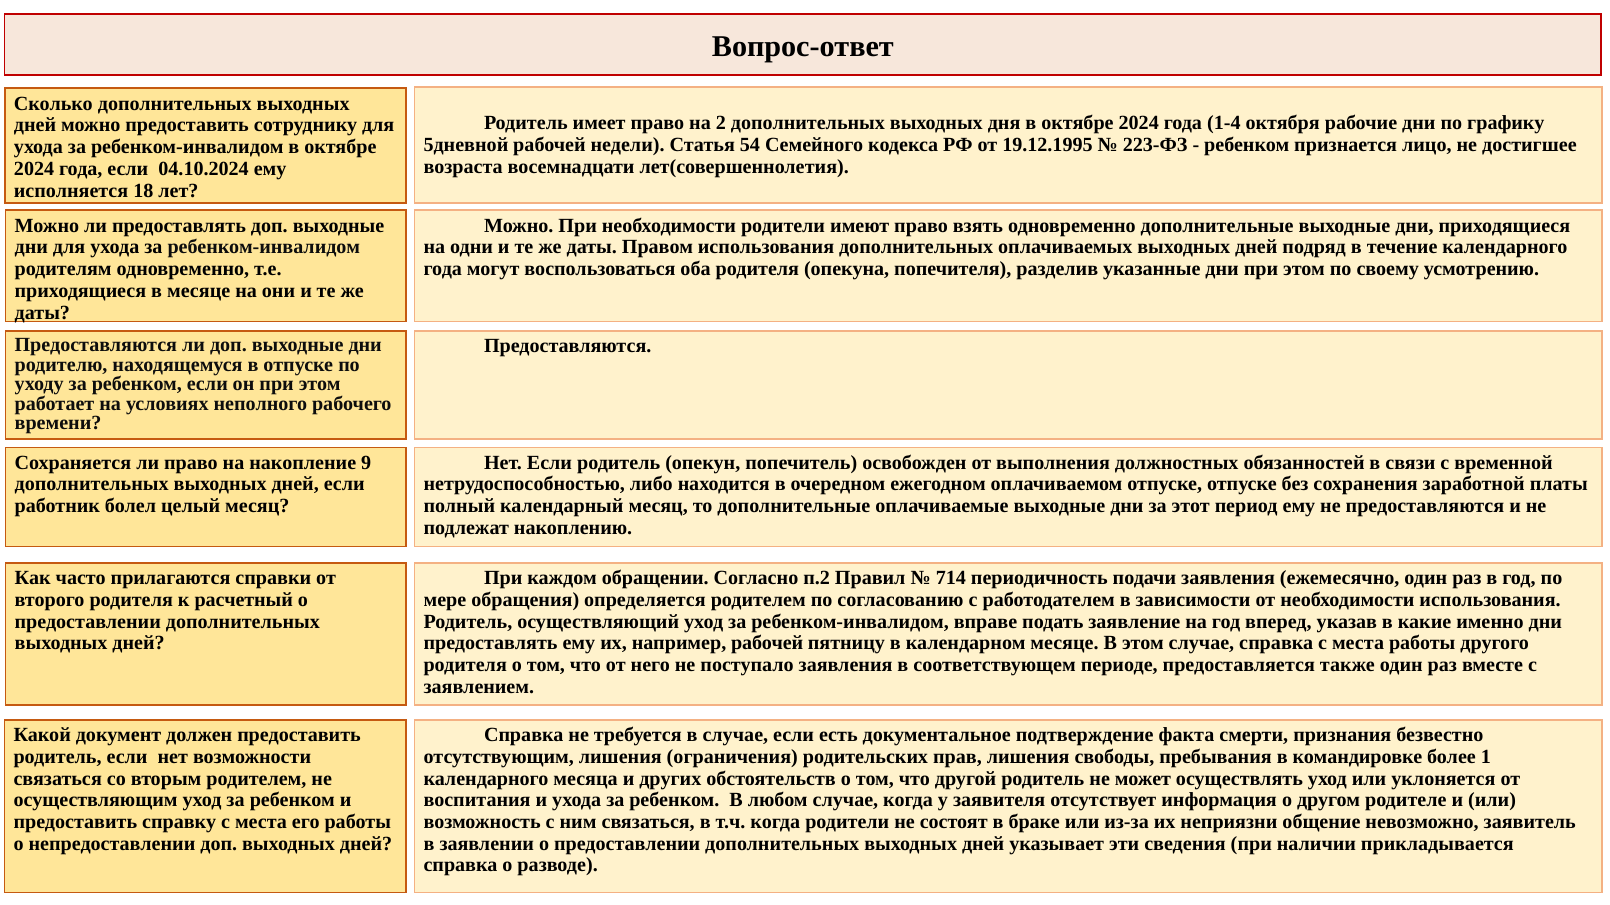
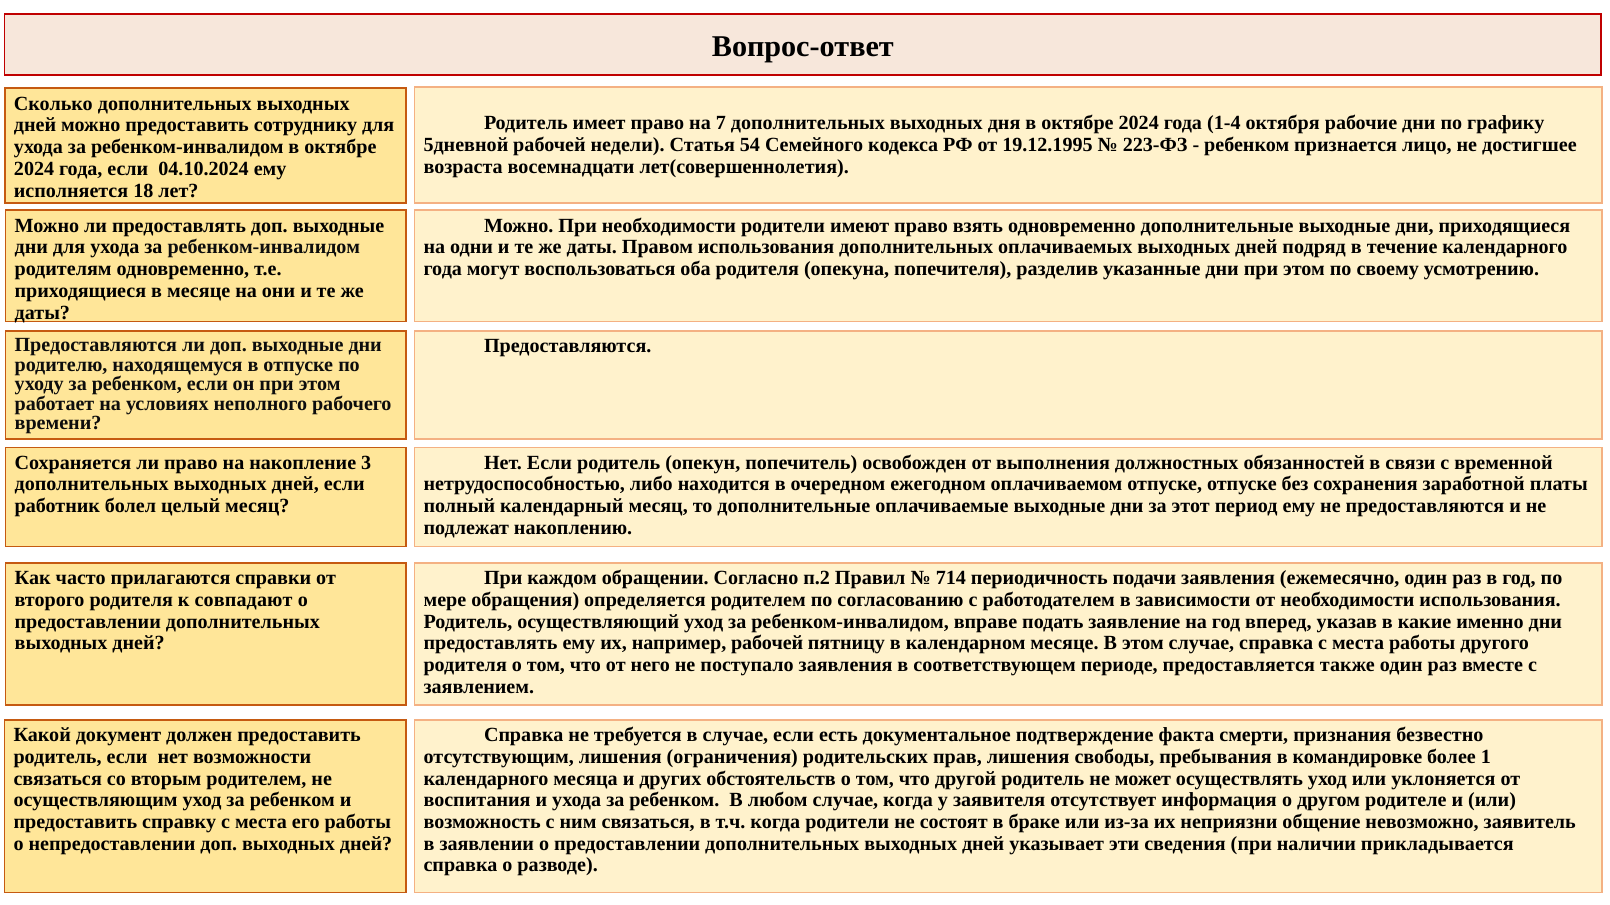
2: 2 -> 7
9: 9 -> 3
расчетный: расчетный -> совпадают
